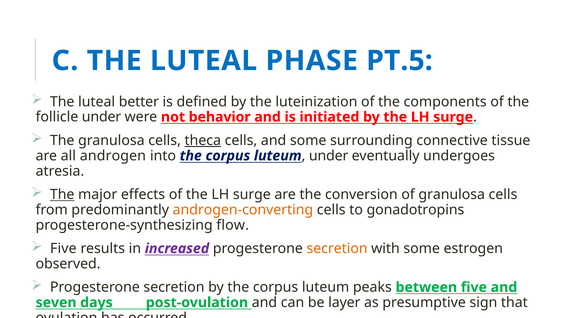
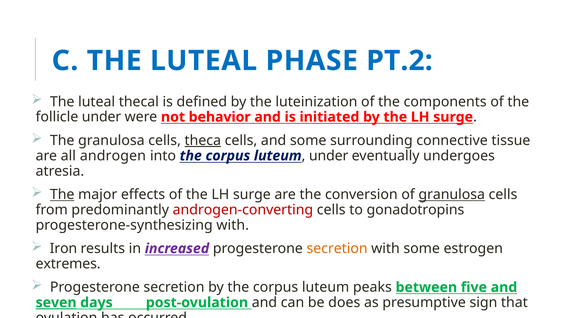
PT.5: PT.5 -> PT.2
better: better -> thecal
granulosa at (452, 194) underline: none -> present
androgen-converting colour: orange -> red
progesterone-synthesizing flow: flow -> with
Five at (63, 248): Five -> Iron
observed: observed -> extremes
seven underline: none -> present
layer: layer -> does
